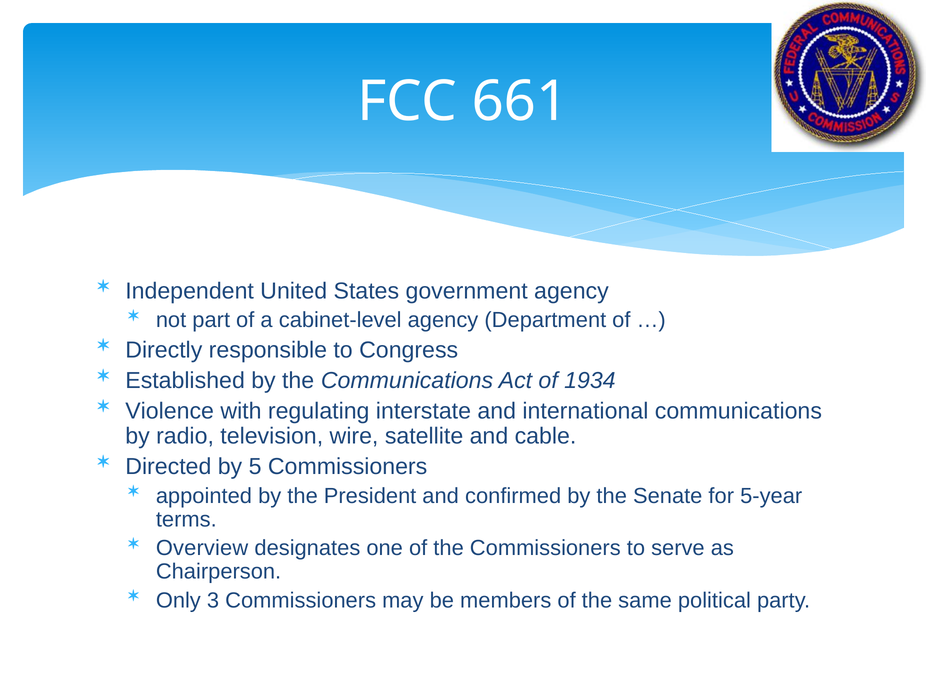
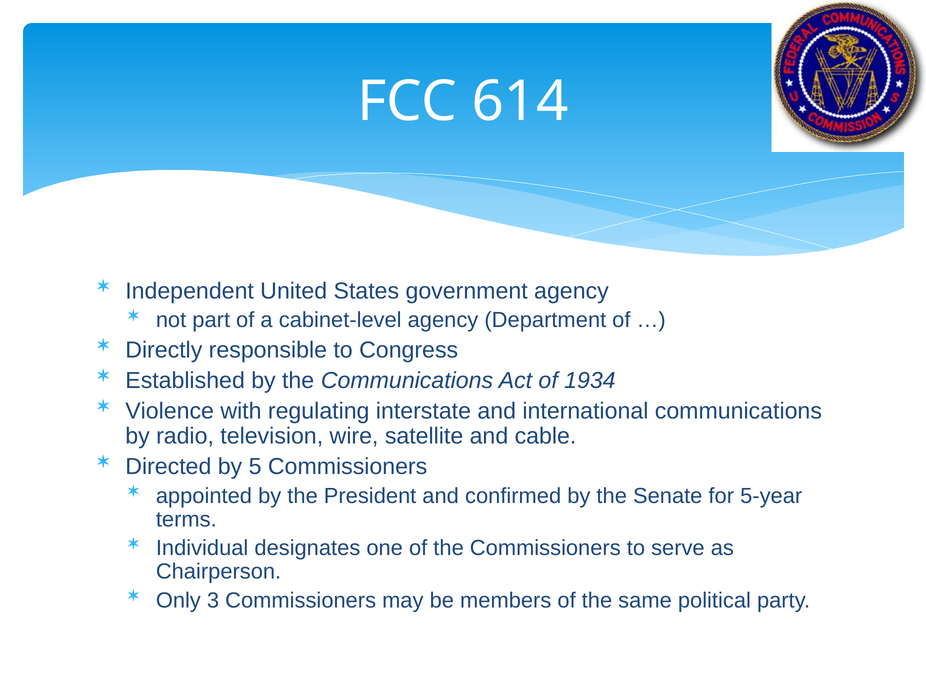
661: 661 -> 614
Overview: Overview -> Individual
